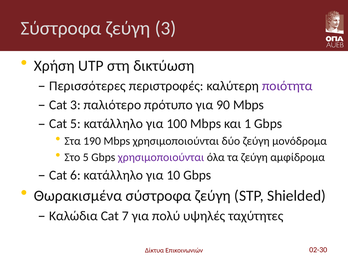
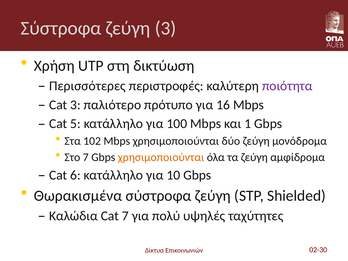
90: 90 -> 16
190: 190 -> 102
Στο 5: 5 -> 7
χρησιμοποιούνται at (161, 157) colour: purple -> orange
